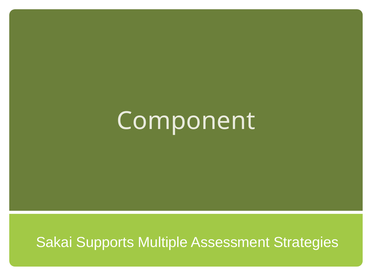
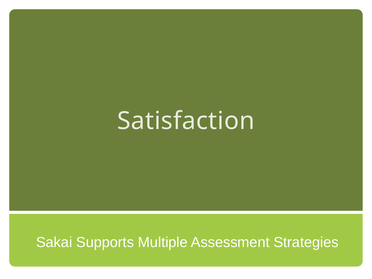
Component: Component -> Satisfaction
